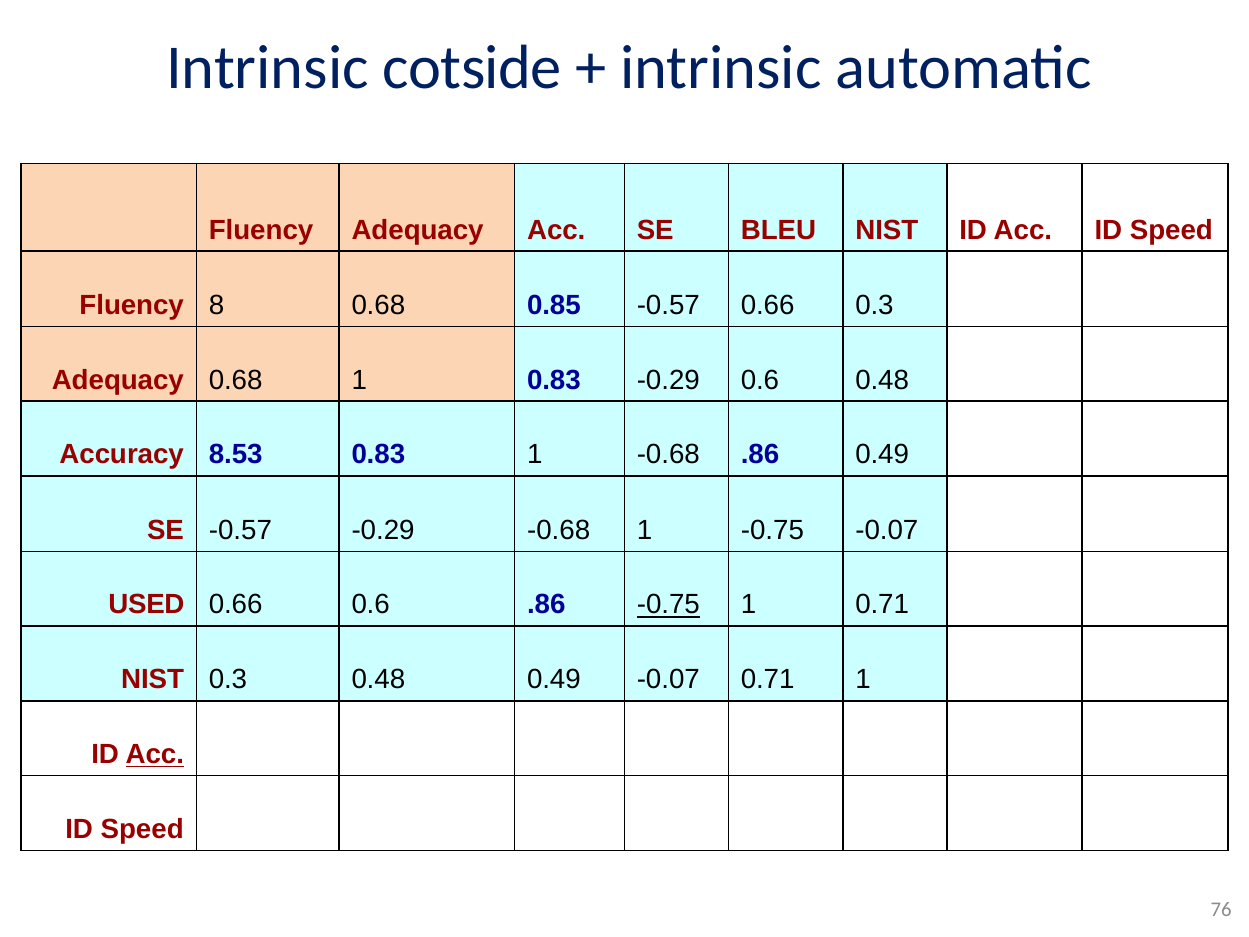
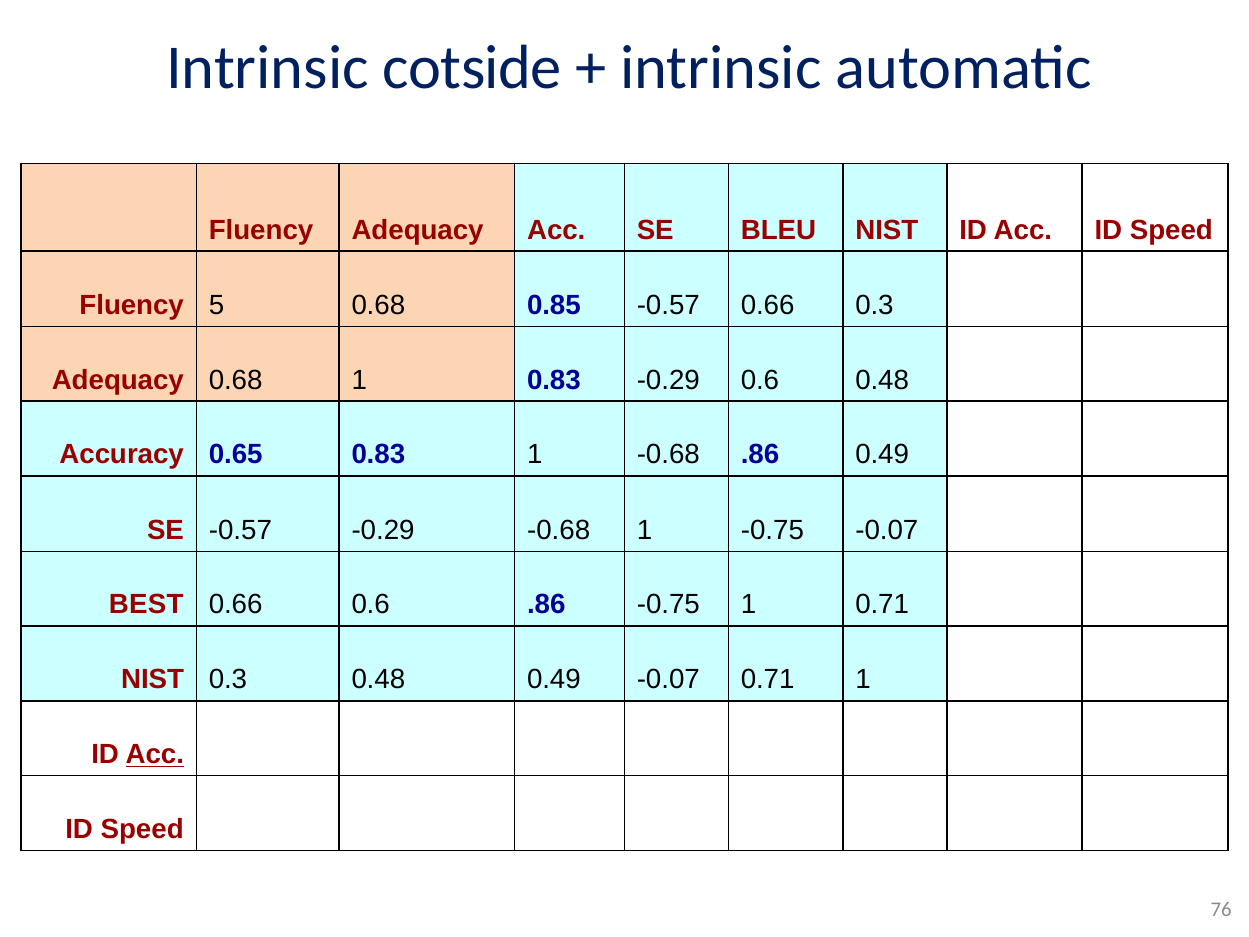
8: 8 -> 5
8.53: 8.53 -> 0.65
USED: USED -> BEST
-0.75 at (668, 605) underline: present -> none
